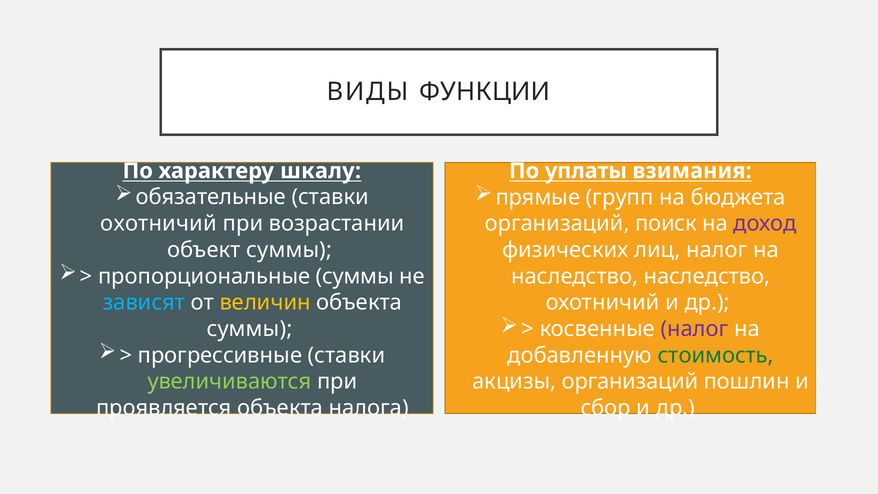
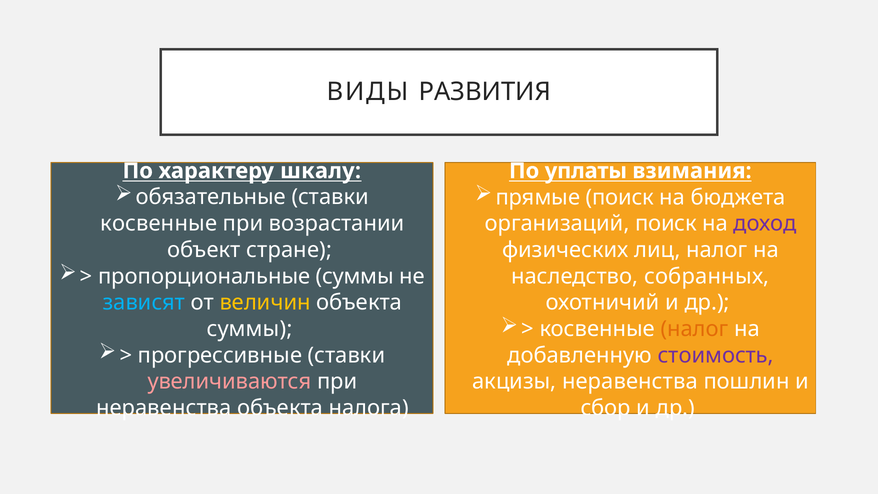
ФУНКЦИИ: ФУНКЦИИ -> РАЗВИТИЯ
прямые групп: групп -> поиск
охотничий at (159, 224): охотничий -> косвенные
объект суммы: суммы -> стране
наследство наследство: наследство -> собранных
налог at (694, 329) colour: purple -> orange
стоимость colour: green -> purple
увеличиваются colour: light green -> pink
акцизы организаций: организаций -> неравенства
проявляется at (164, 408): проявляется -> неравенства
